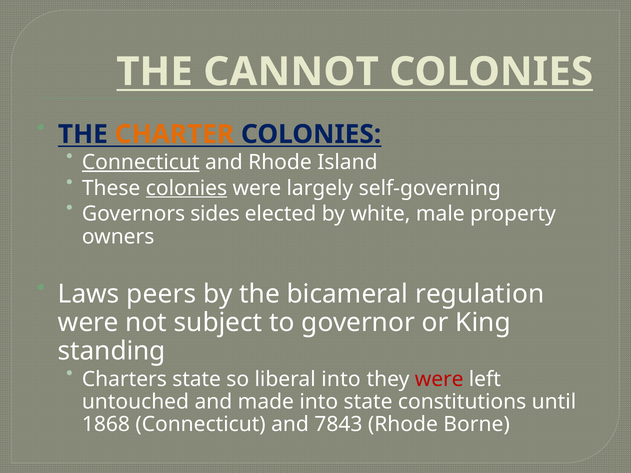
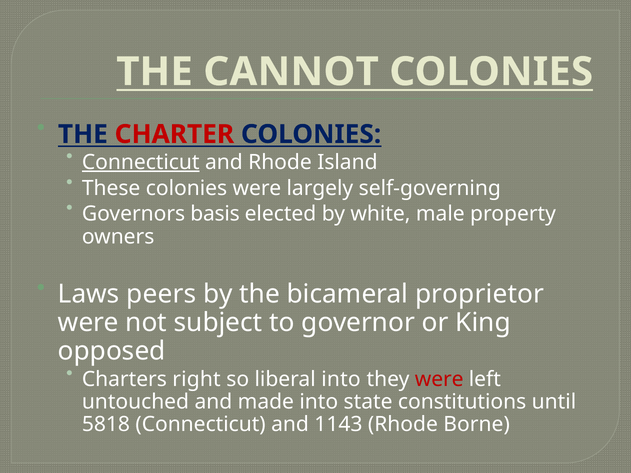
CHARTER colour: orange -> red
colonies at (186, 188) underline: present -> none
sides: sides -> basis
regulation: regulation -> proprietor
standing: standing -> opposed
Charters state: state -> right
1868: 1868 -> 5818
7843: 7843 -> 1143
